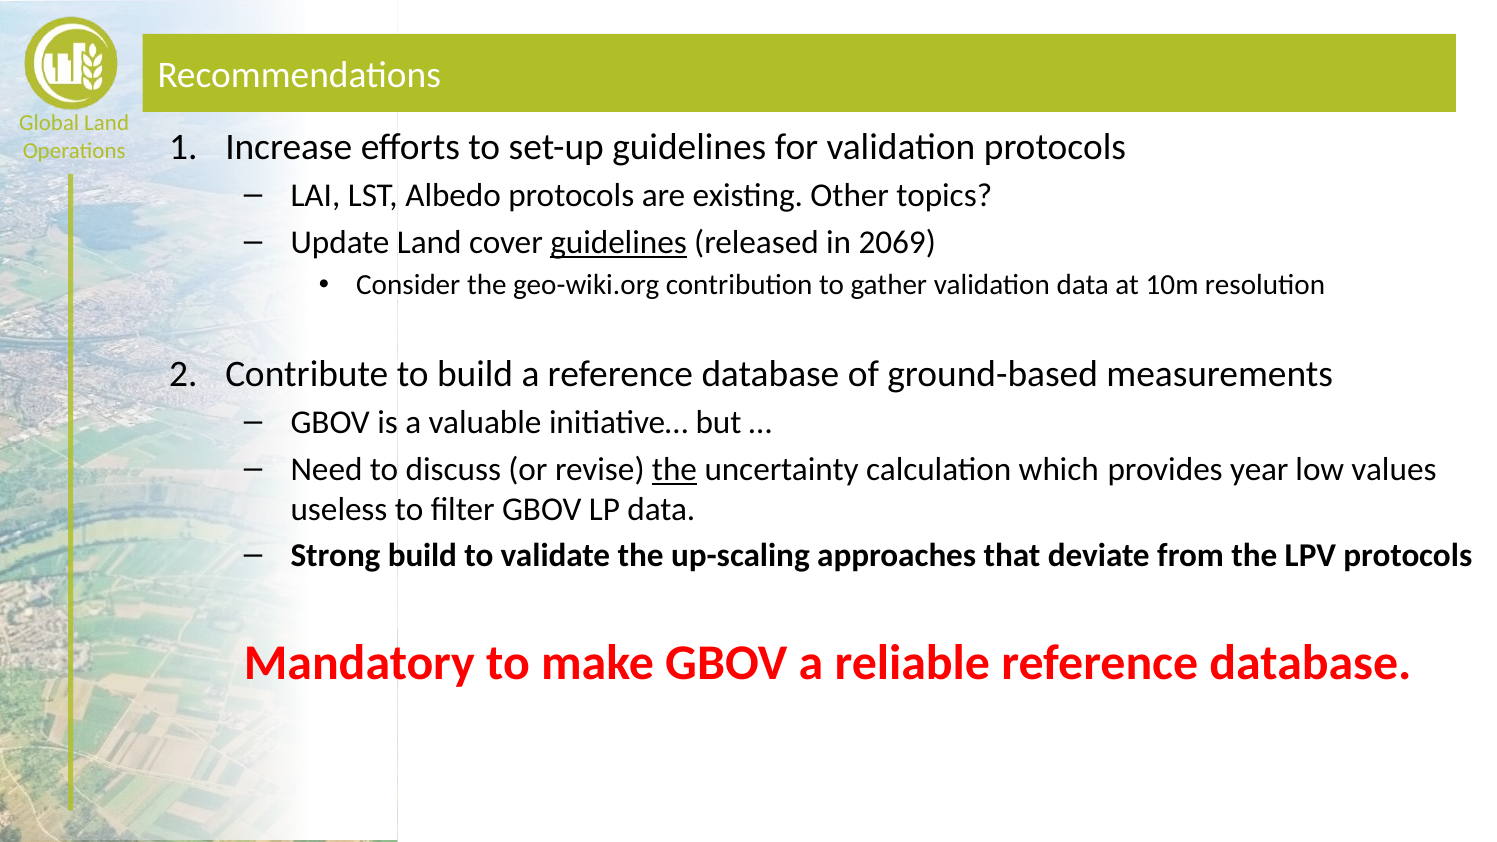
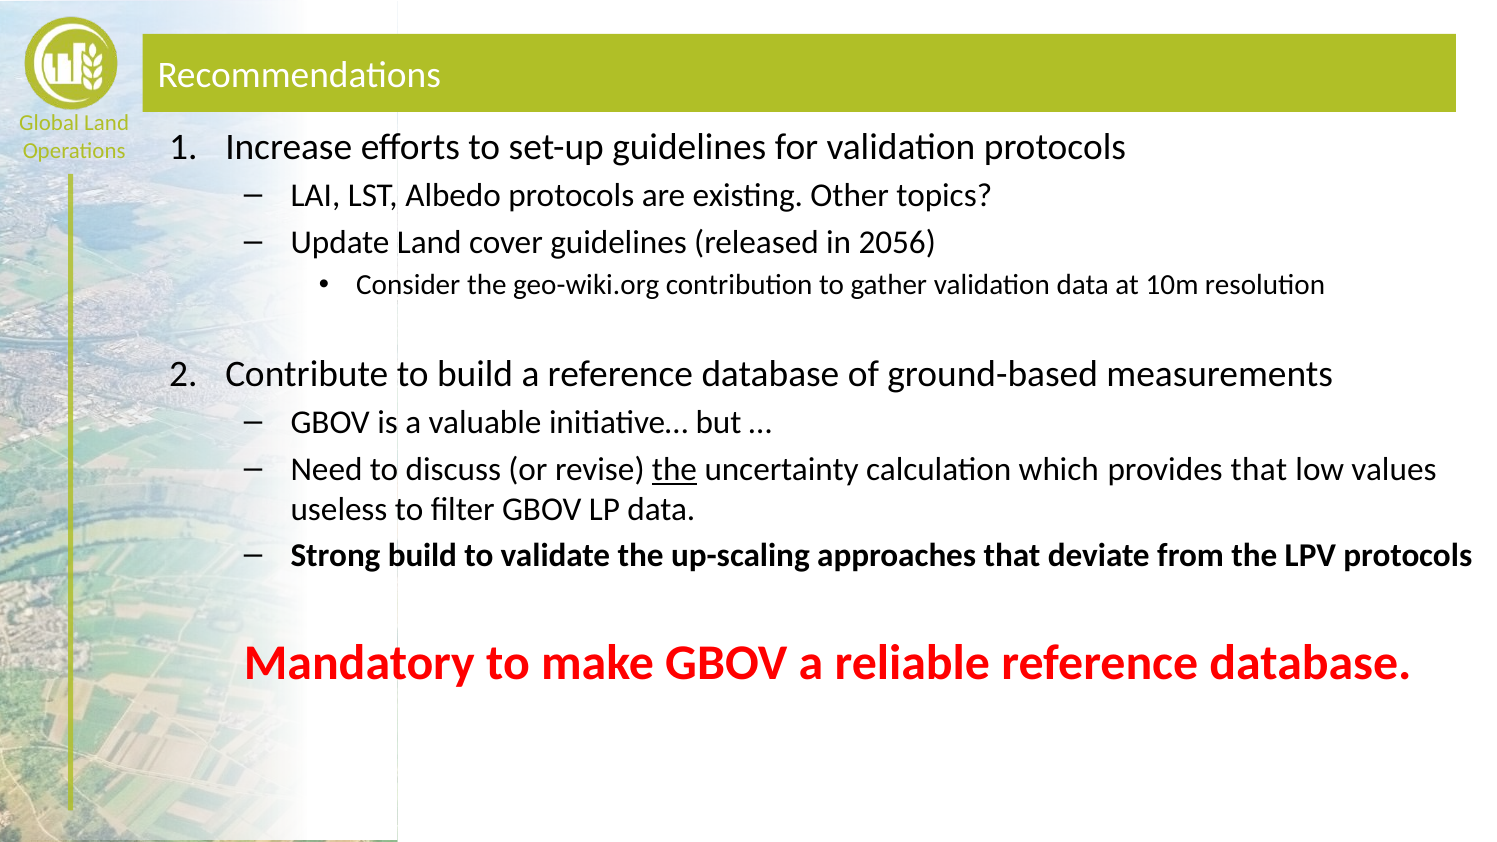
guidelines at (619, 242) underline: present -> none
2069: 2069 -> 2056
provides year: year -> that
